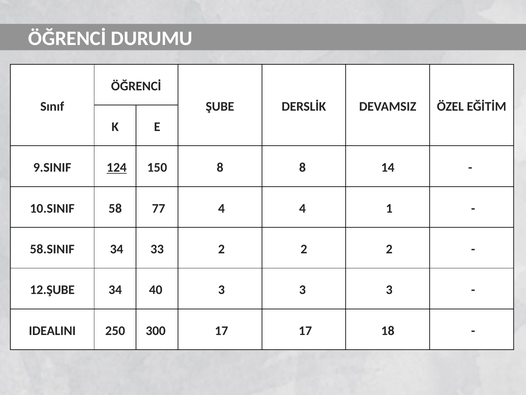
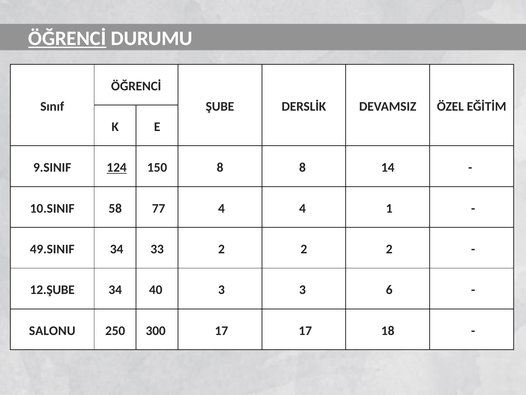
ÖĞRENCİ at (67, 38) underline: none -> present
58.SINIF: 58.SINIF -> 49.SINIF
3 3 3: 3 -> 6
IDEALINI: IDEALINI -> SALONU
